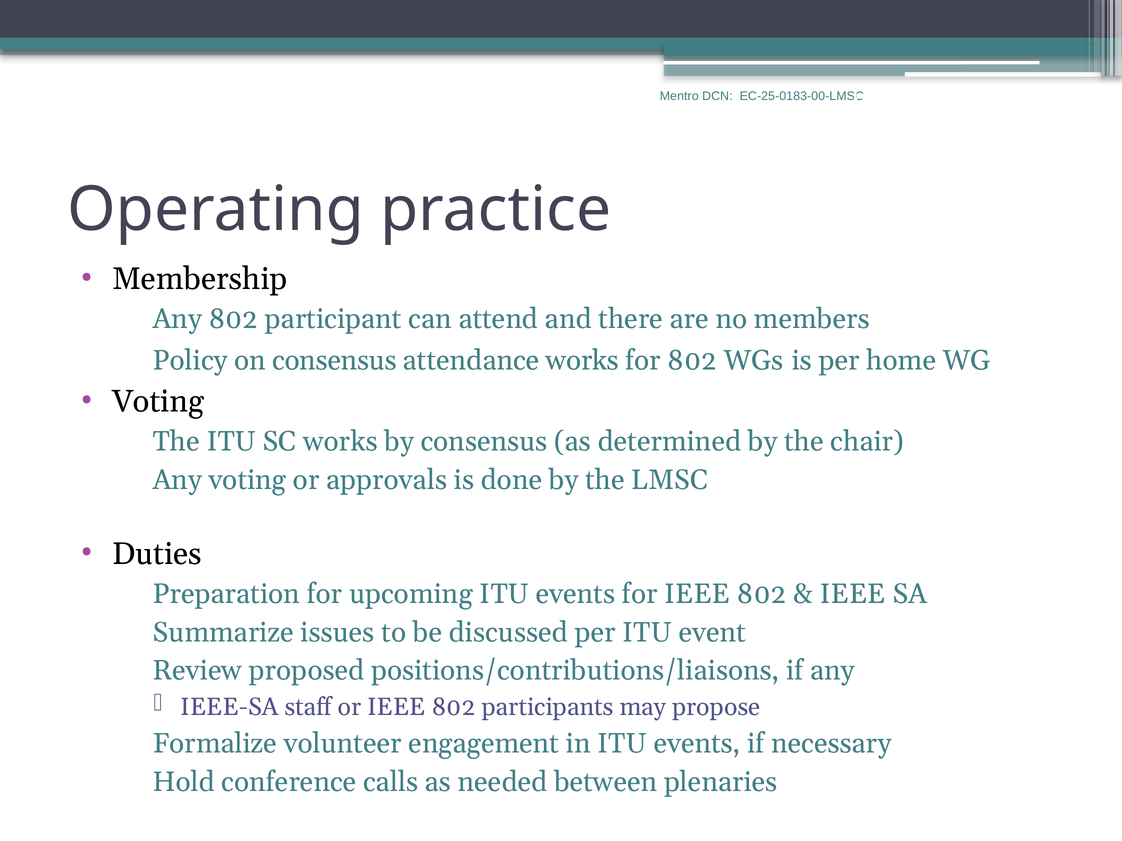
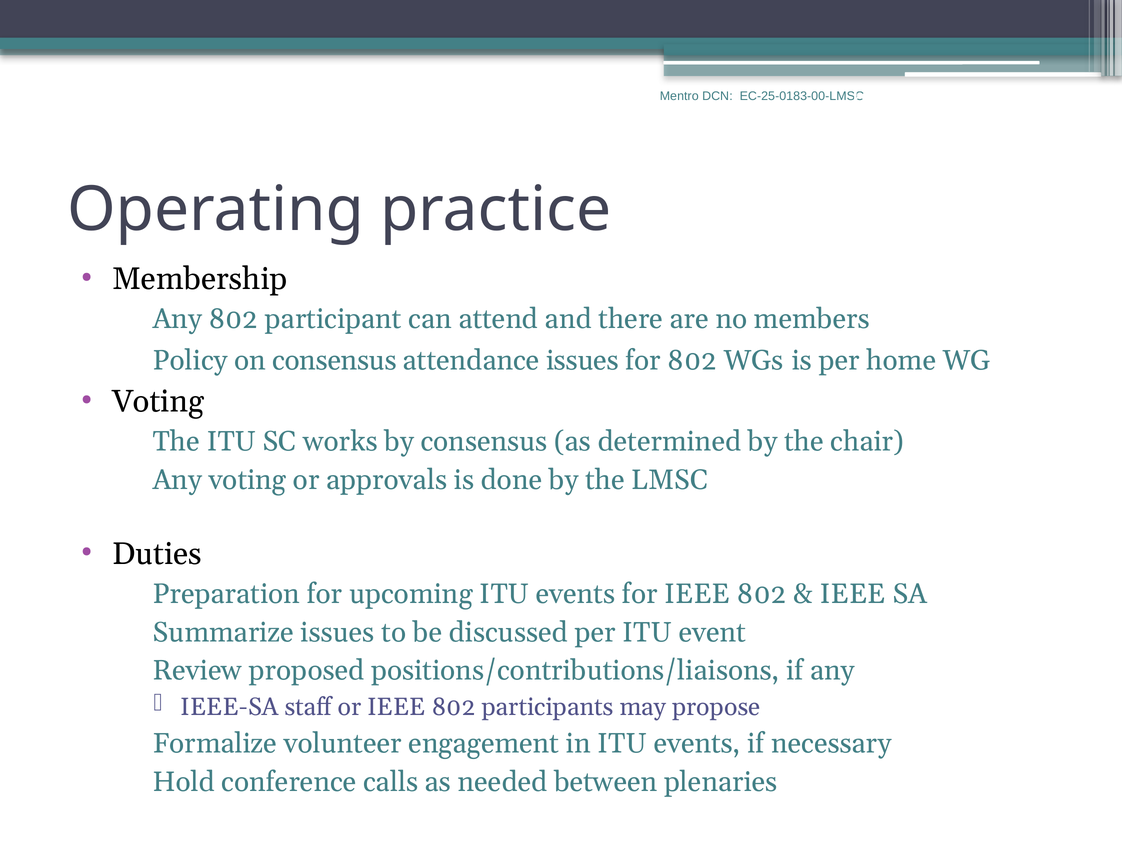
attendance works: works -> issues
